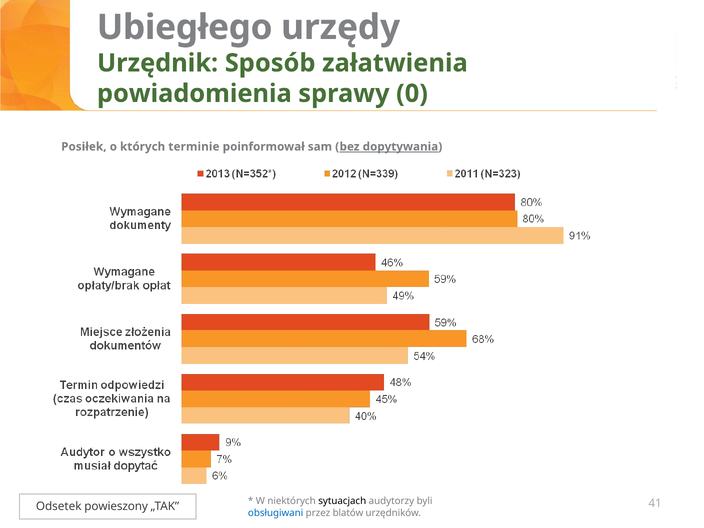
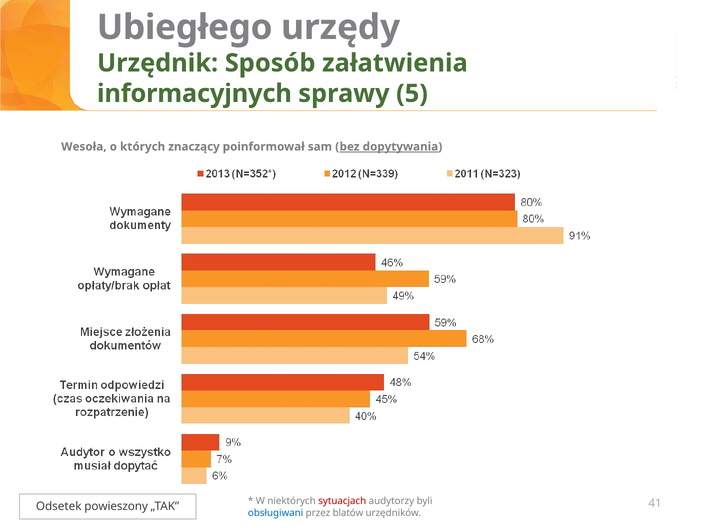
powiadomienia: powiadomienia -> informacyjnych
0: 0 -> 5
Posiłek: Posiłek -> Wesoła
terminie: terminie -> znaczący
sytuacjach colour: black -> red
